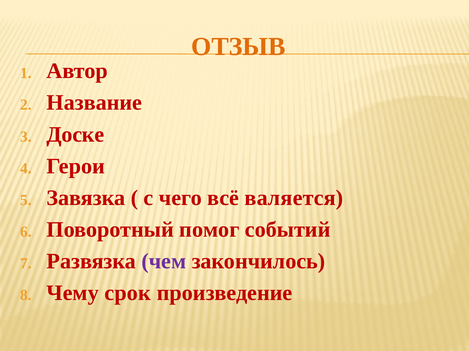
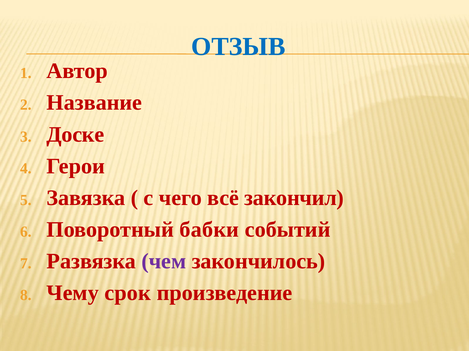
ОТЗЫВ colour: orange -> blue
валяется: валяется -> закончил
помог: помог -> бабки
